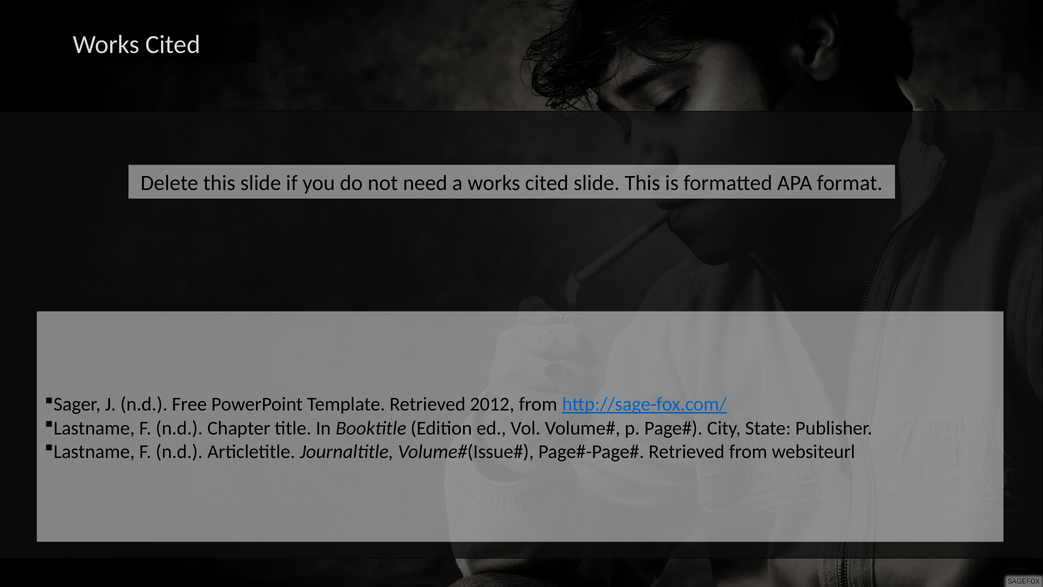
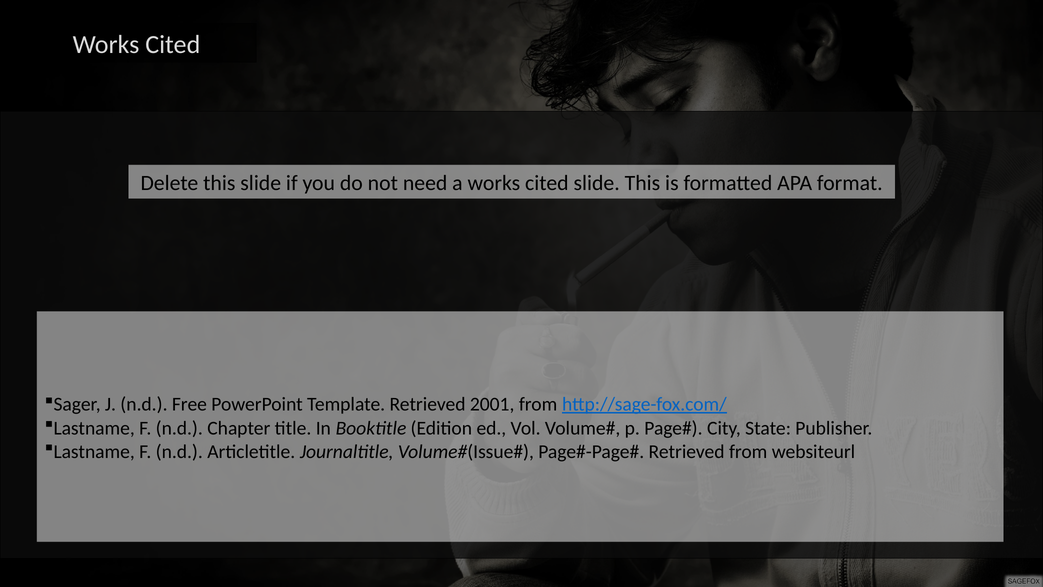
2012: 2012 -> 2001
